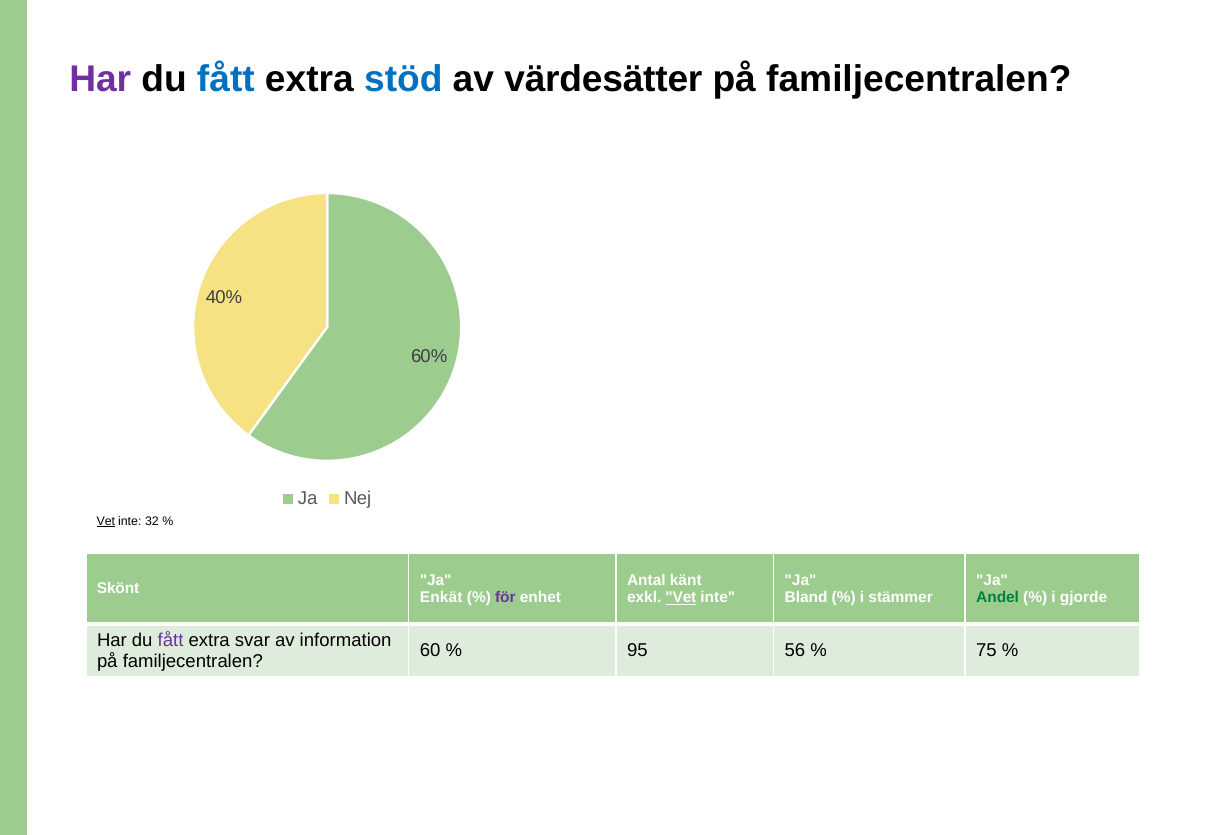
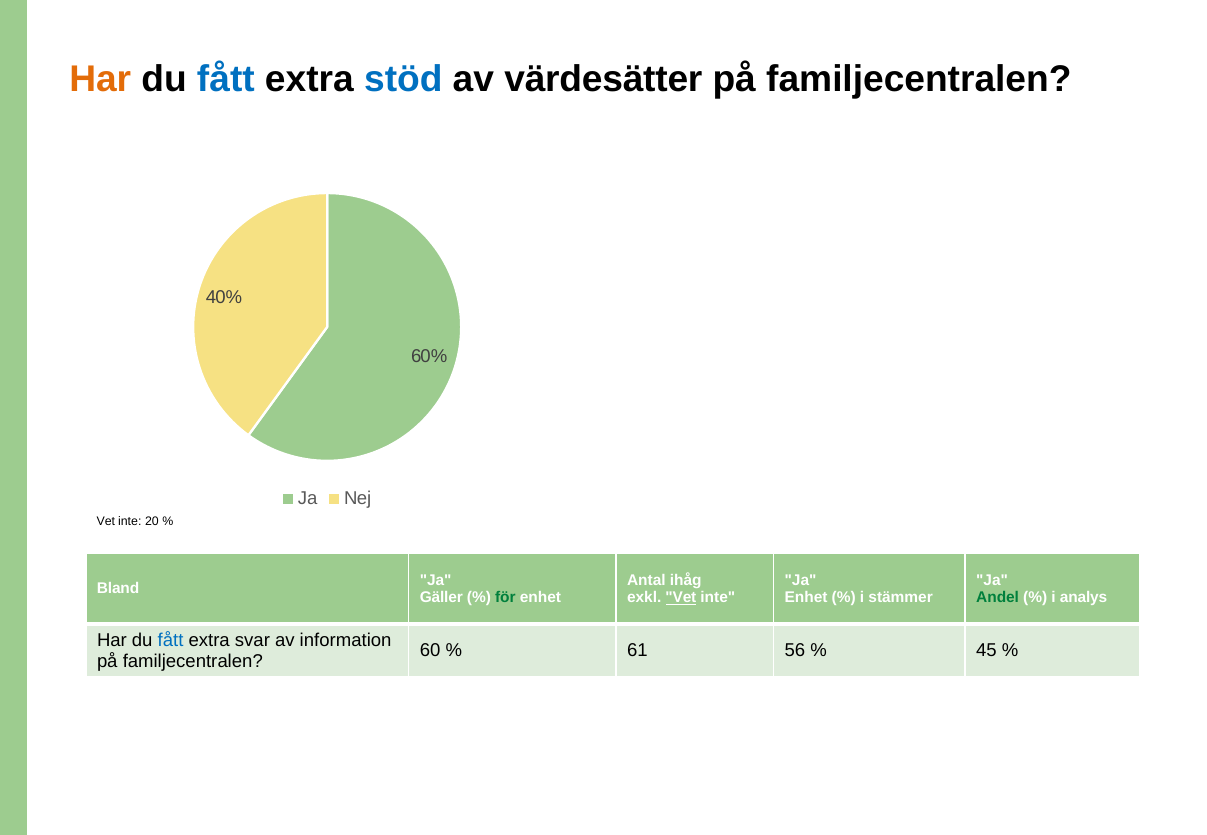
Har at (100, 79) colour: purple -> orange
Vet at (106, 522) underline: present -> none
32: 32 -> 20
känt: känt -> ihåg
Skönt: Skönt -> Bland
Enkät: Enkät -> Gäller
för colour: purple -> green
Bland at (806, 598): Bland -> Enhet
gjorde: gjorde -> analys
fått at (171, 641) colour: purple -> blue
95: 95 -> 61
75: 75 -> 45
